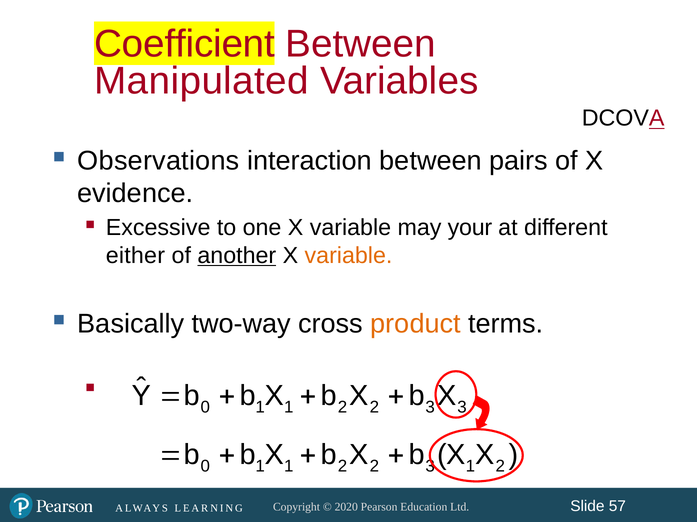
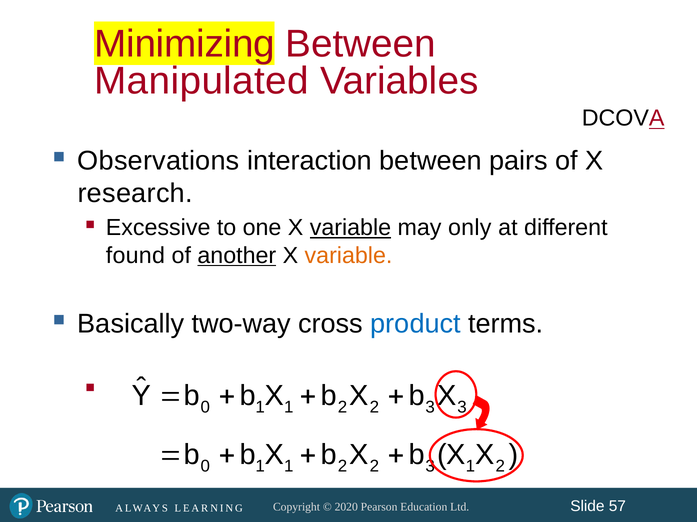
Coefficient: Coefficient -> Minimizing
evidence: evidence -> research
variable at (350, 228) underline: none -> present
your: your -> only
either: either -> found
product colour: orange -> blue
